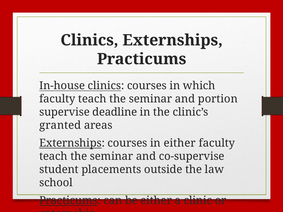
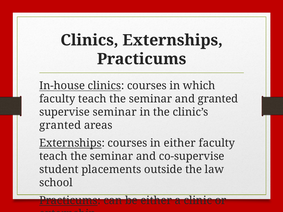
and portion: portion -> granted
supervise deadline: deadline -> seminar
